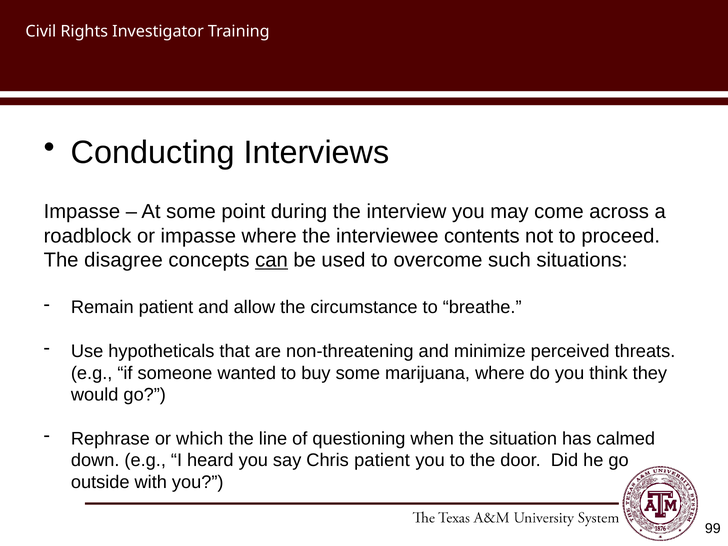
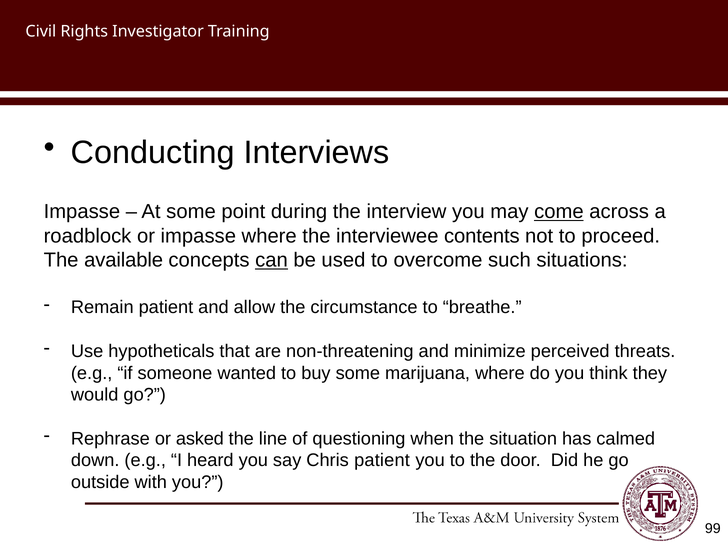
come underline: none -> present
disagree: disagree -> available
which: which -> asked
